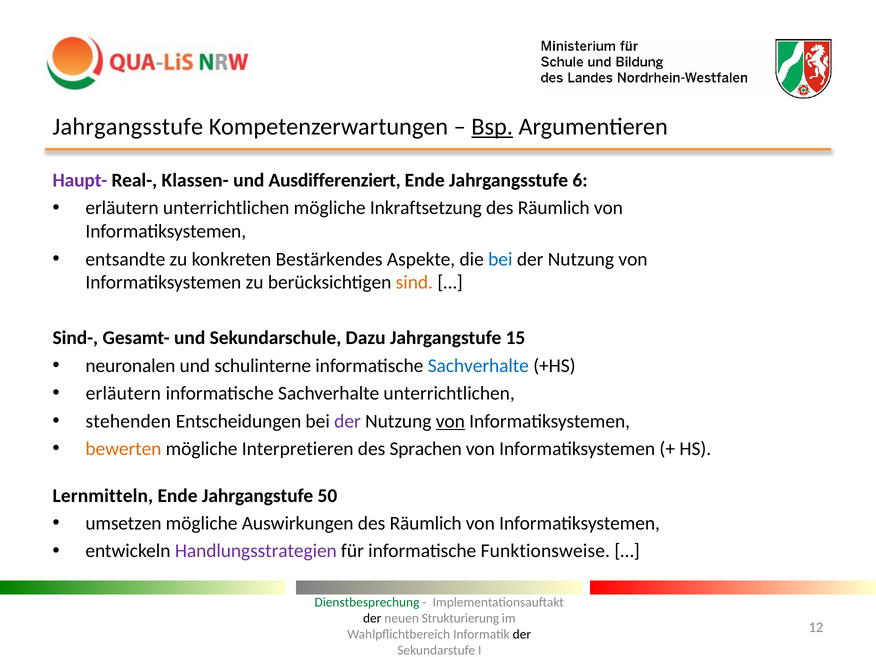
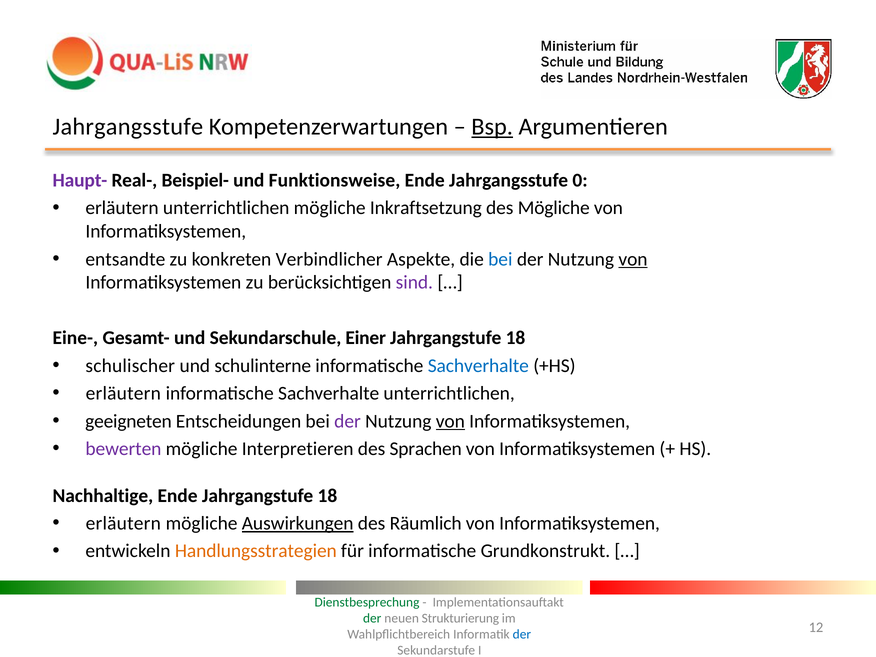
Klassen-: Klassen- -> Beispiel-
Ausdifferenziert: Ausdifferenziert -> Funktionsweise
6: 6 -> 0
Räumlich at (554, 208): Räumlich -> Mögliche
Bestärkendes: Bestärkendes -> Verbindlicher
von at (633, 259) underline: none -> present
sind colour: orange -> purple
Sind-: Sind- -> Eine-
Dazu: Dazu -> Einer
15 at (515, 338): 15 -> 18
neuronalen: neuronalen -> schulischer
stehenden: stehenden -> geeigneten
bewerten colour: orange -> purple
Lernmitteln: Lernmitteln -> Nachhaltige
Ende Jahrgangstufe 50: 50 -> 18
umsetzen at (123, 523): umsetzen -> erläutern
Auswirkungen underline: none -> present
Handlungsstrategien colour: purple -> orange
Funktionsweise: Funktionsweise -> Grundkonstrukt
der at (372, 618) colour: black -> green
der at (522, 634) colour: black -> blue
